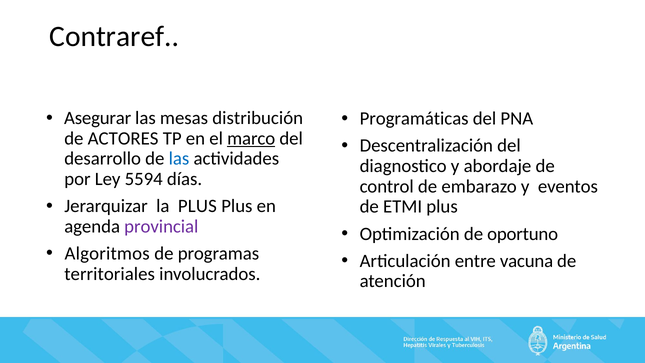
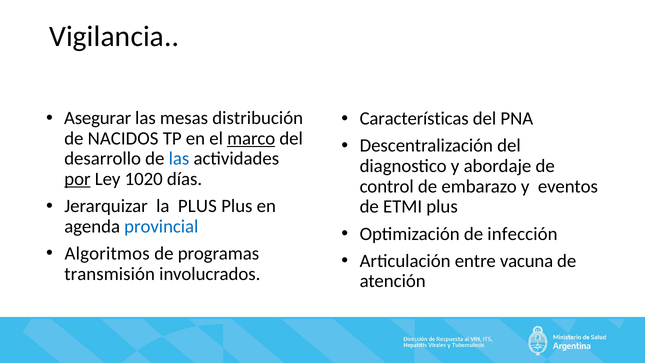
Contraref: Contraref -> Vigilancia
Programáticas: Programáticas -> Características
ACTORES: ACTORES -> NACIDOS
por underline: none -> present
5594: 5594 -> 1020
provincial colour: purple -> blue
oportuno: oportuno -> infección
territoriales: territoriales -> transmisión
